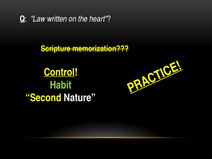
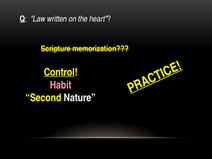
Habit colour: light green -> pink
